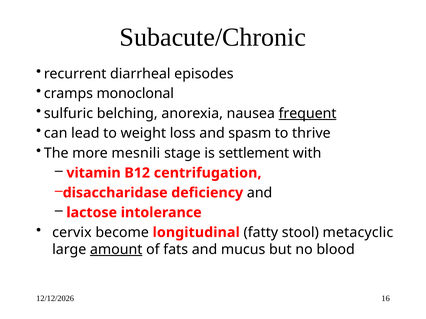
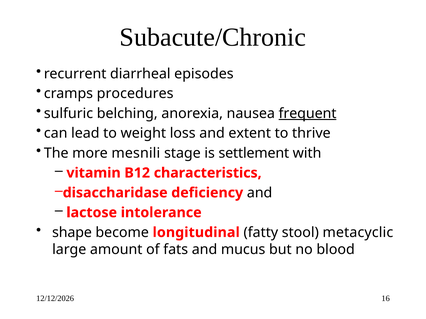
monoclonal: monoclonal -> procedures
spasm: spasm -> extent
centrifugation: centrifugation -> characteristics
cervix: cervix -> shape
amount underline: present -> none
